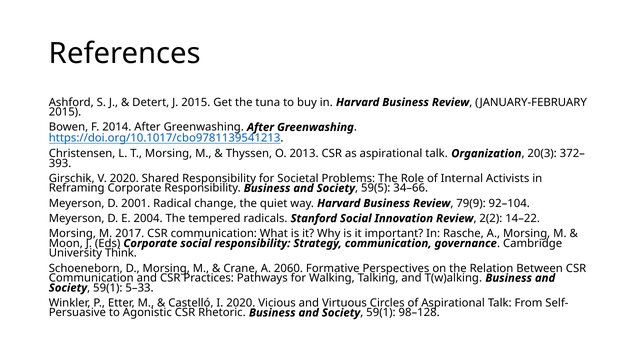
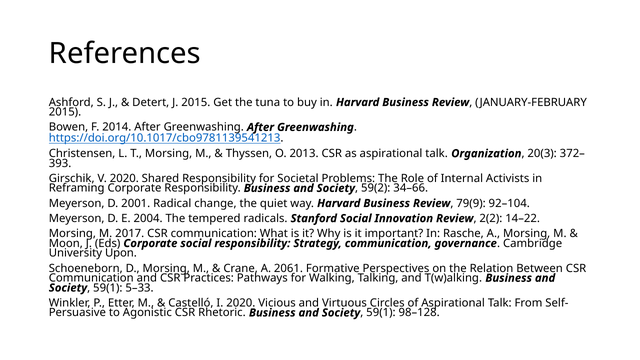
59(5: 59(5 -> 59(2
Think: Think -> Upon
2060: 2060 -> 2061
